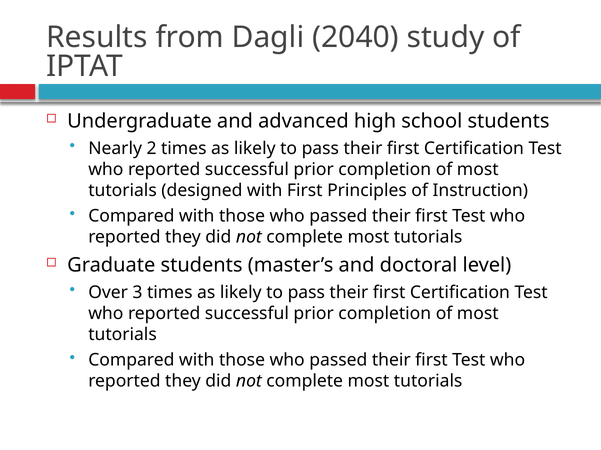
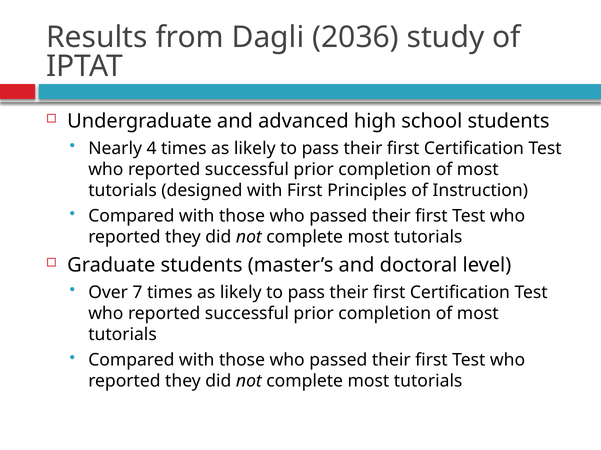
2040: 2040 -> 2036
2: 2 -> 4
3: 3 -> 7
